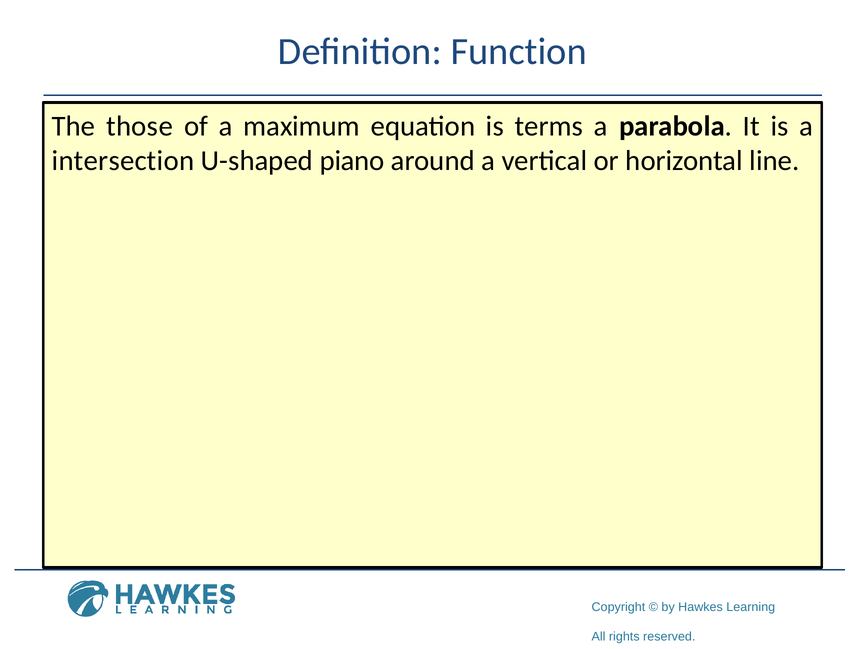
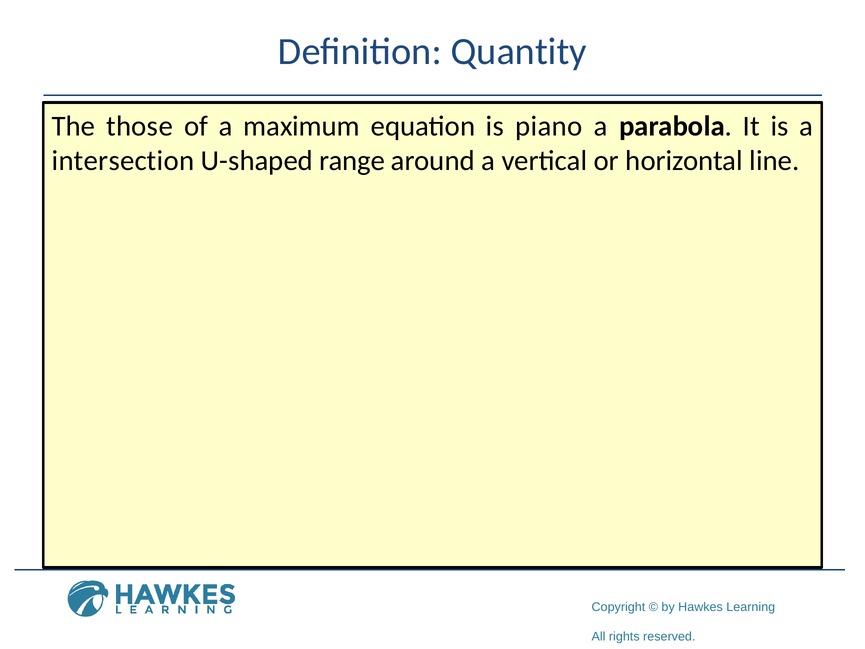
Function: Function -> Quantity
terms: terms -> piano
piano: piano -> range
